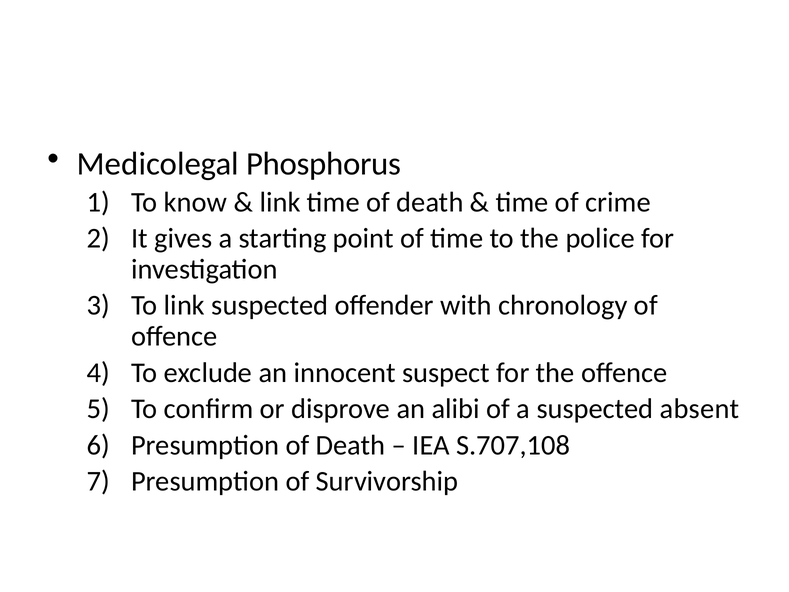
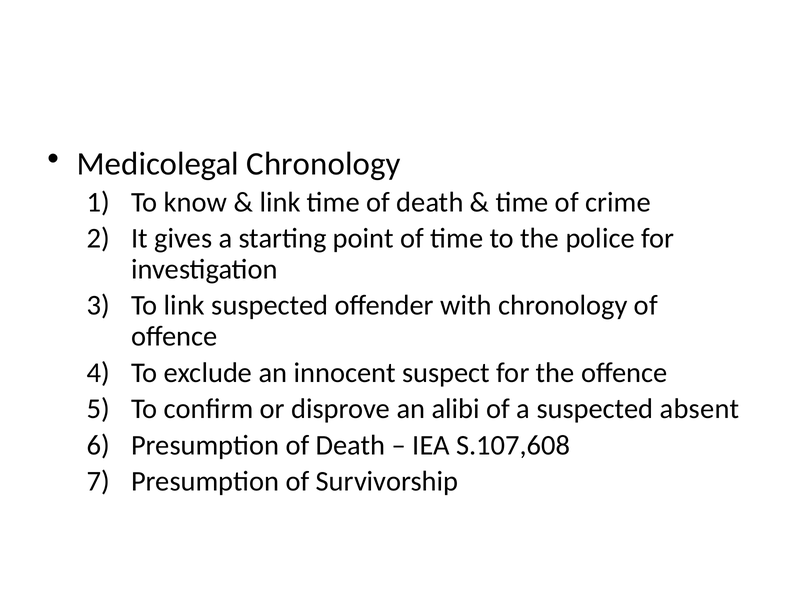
Medicolegal Phosphorus: Phosphorus -> Chronology
S.707,108: S.707,108 -> S.107,608
